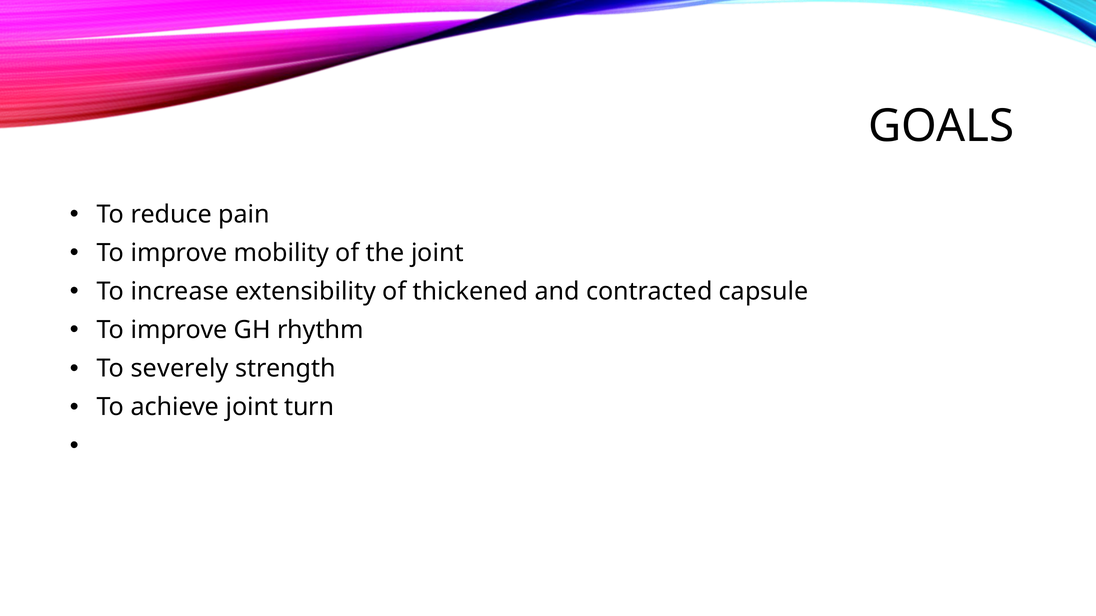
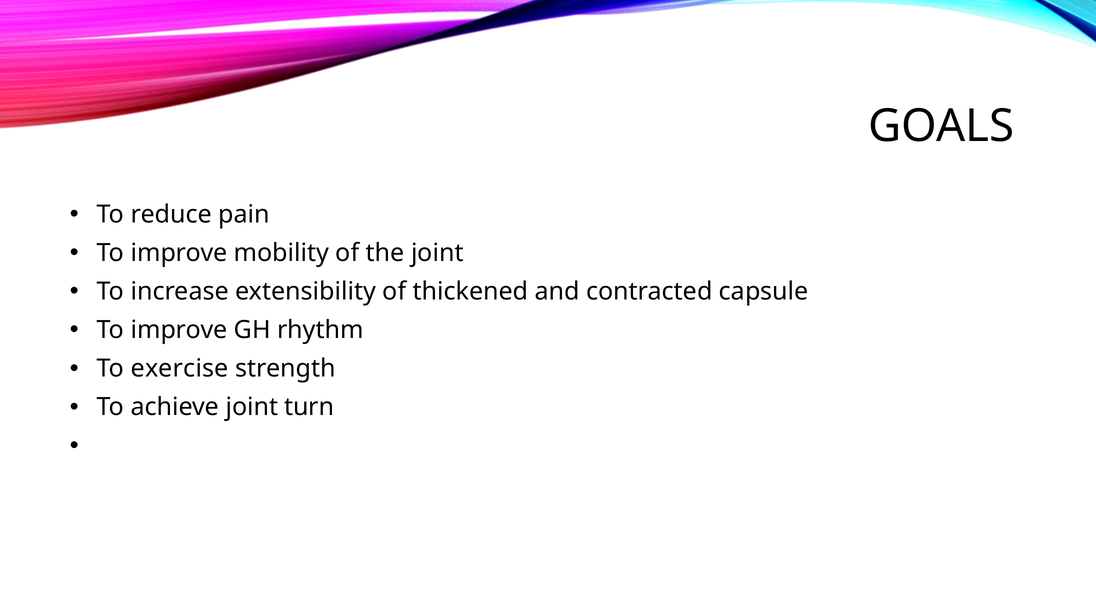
severely: severely -> exercise
